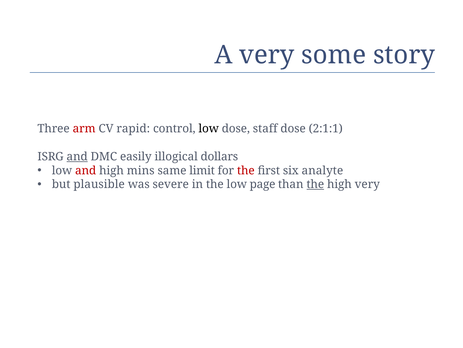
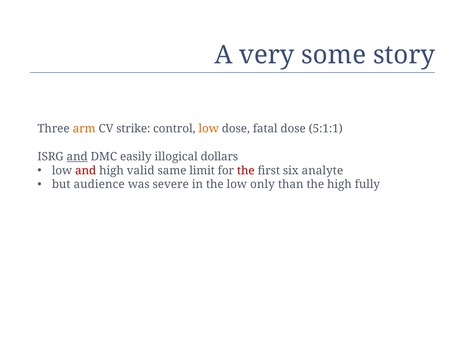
arm colour: red -> orange
rapid: rapid -> strike
low at (209, 129) colour: black -> orange
staff: staff -> fatal
2:1:1: 2:1:1 -> 5:1:1
mins: mins -> valid
plausible: plausible -> audience
page: page -> only
the at (315, 184) underline: present -> none
high very: very -> fully
